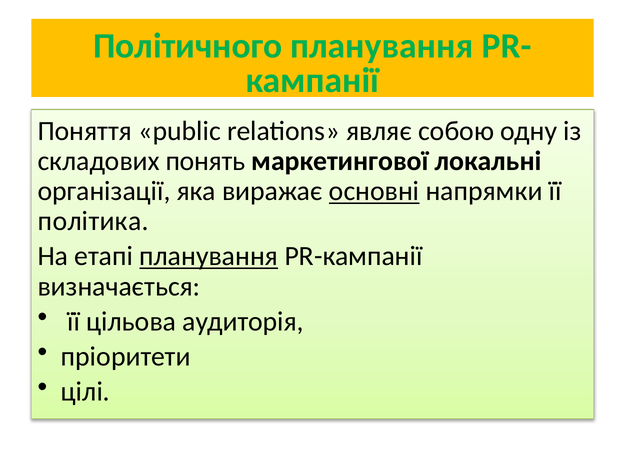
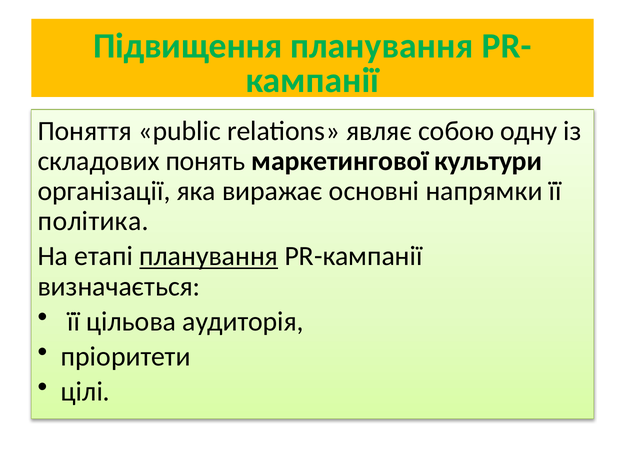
Політичного: Політичного -> Підвищення
локальні: локальні -> культури
основні underline: present -> none
